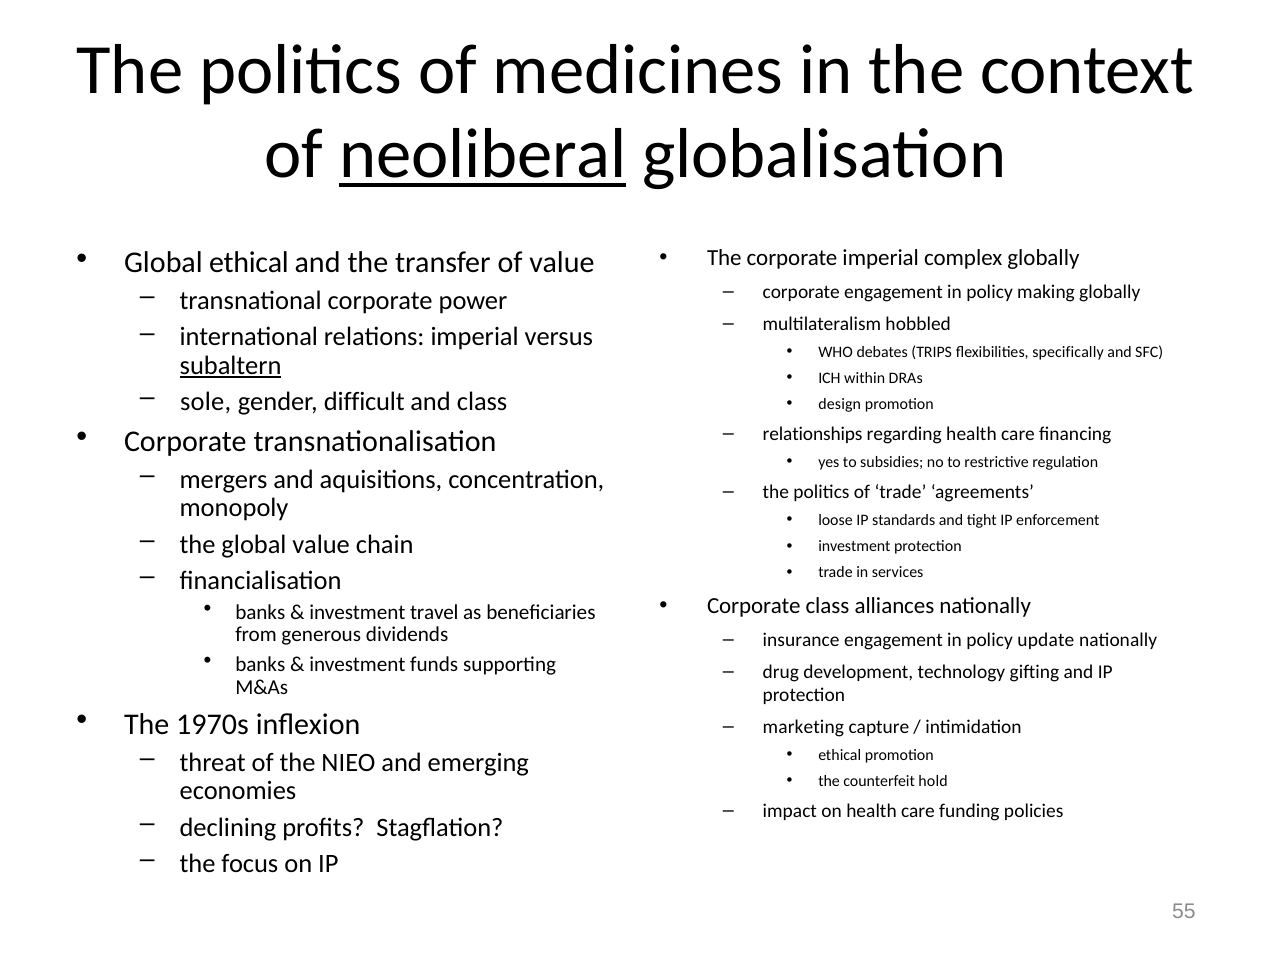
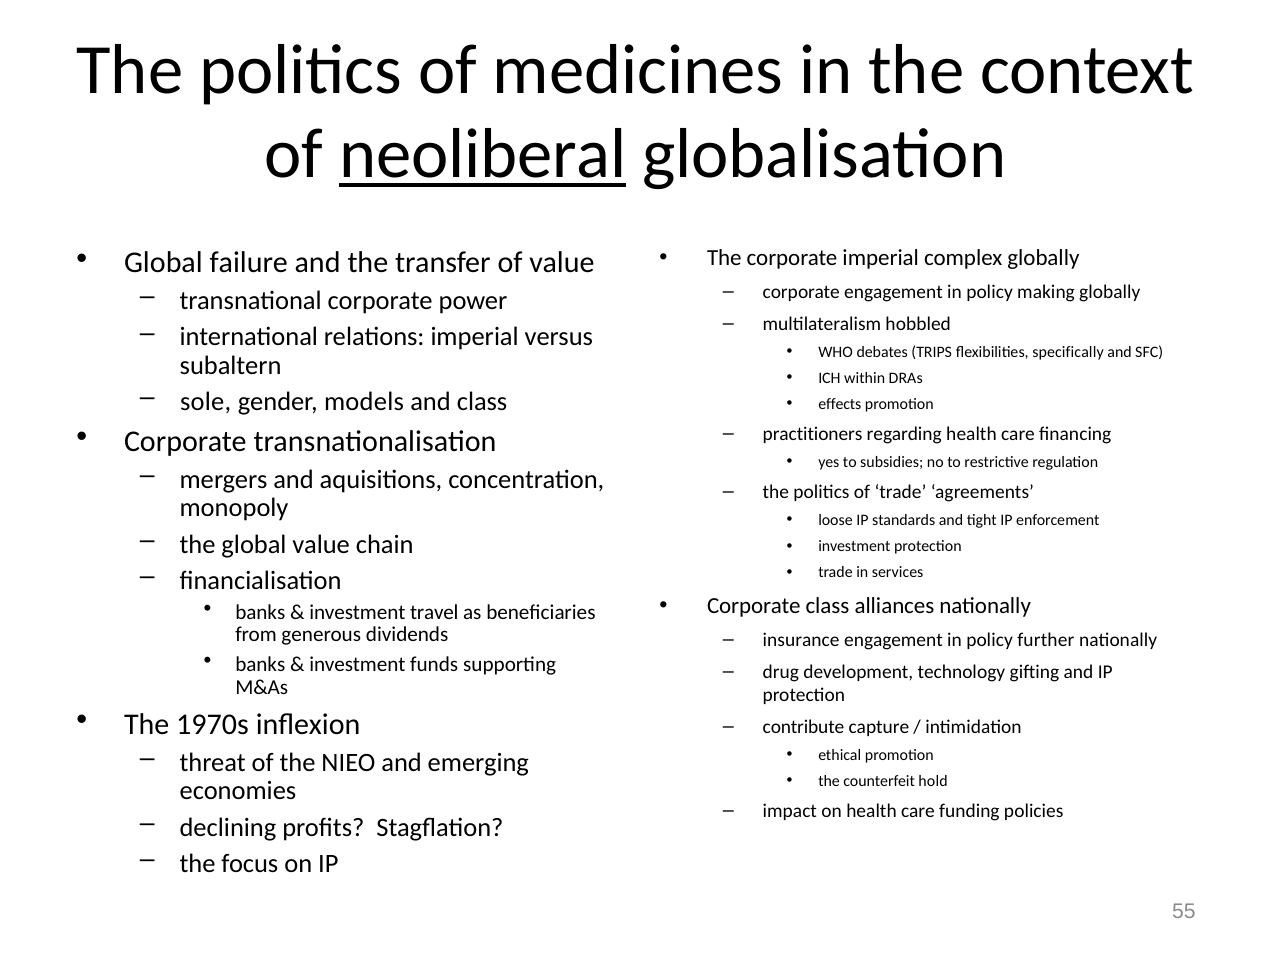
Global ethical: ethical -> failure
subaltern underline: present -> none
difficult: difficult -> models
design: design -> effects
relationships: relationships -> practitioners
update: update -> further
marketing: marketing -> contribute
